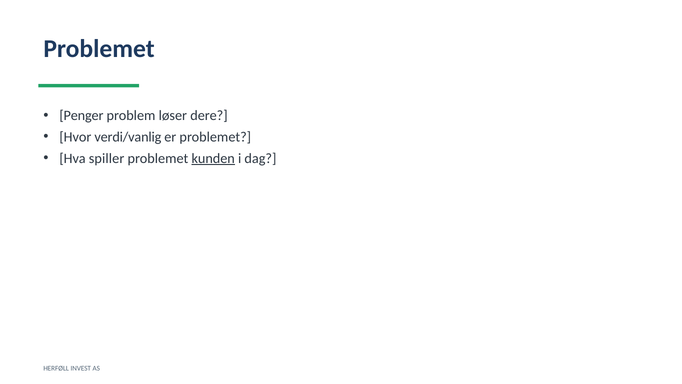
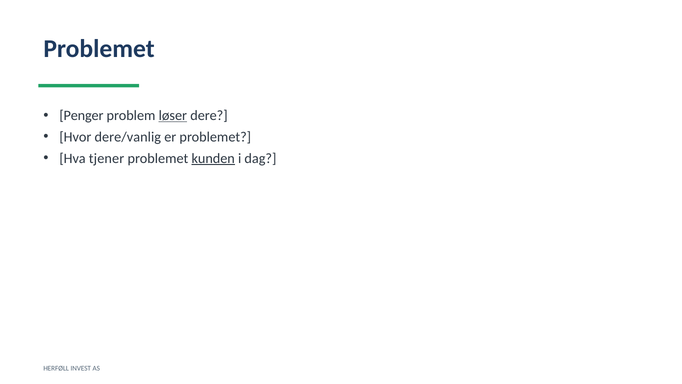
løser underline: none -> present
verdi/vanlig: verdi/vanlig -> dere/vanlig
spiller: spiller -> tjener
